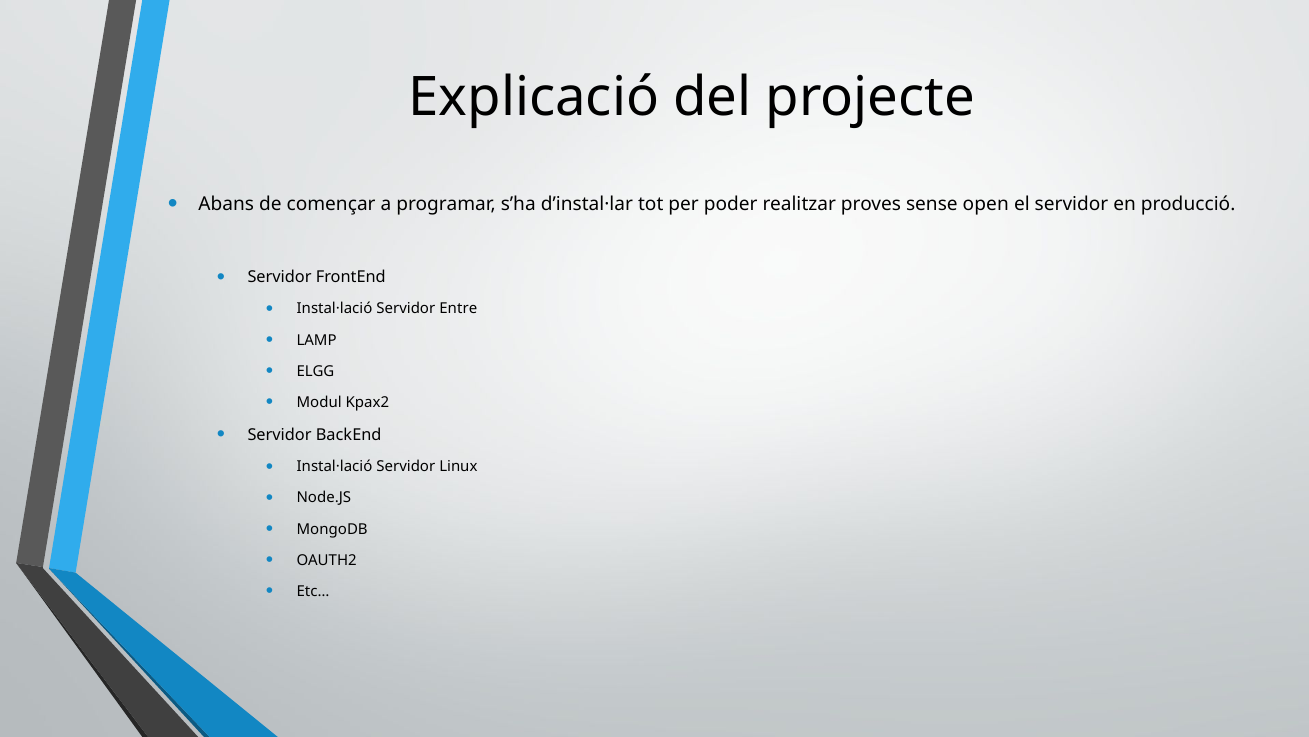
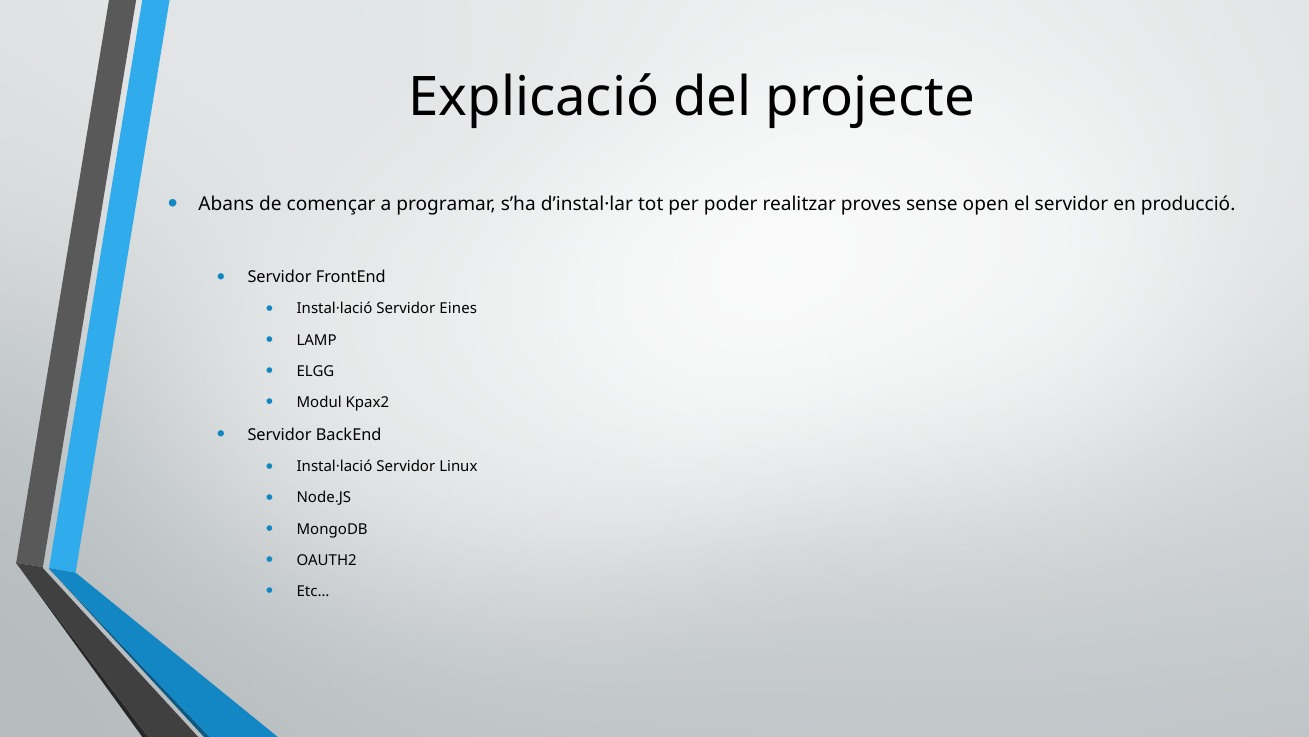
Entre: Entre -> Eines
